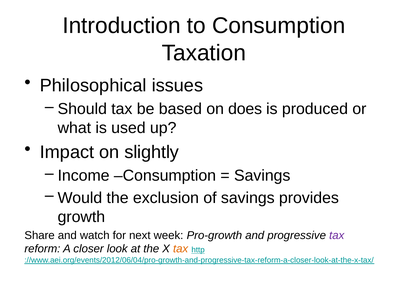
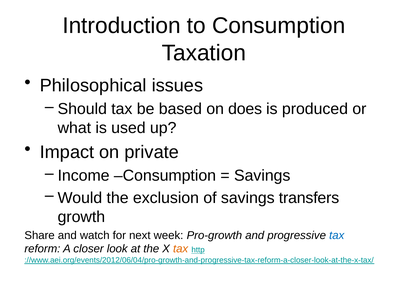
slightly: slightly -> private
provides: provides -> transfers
tax at (337, 235) colour: purple -> blue
